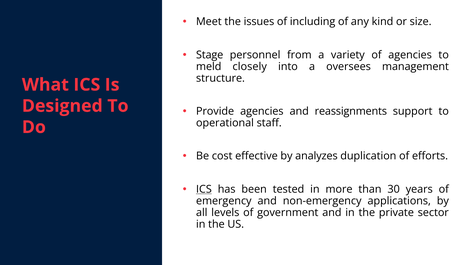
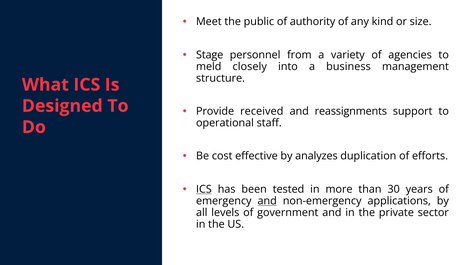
the issues: issues -> public
including: including -> authority
oversees: oversees -> business
Provide agencies: agencies -> received
and at (267, 201) underline: none -> present
